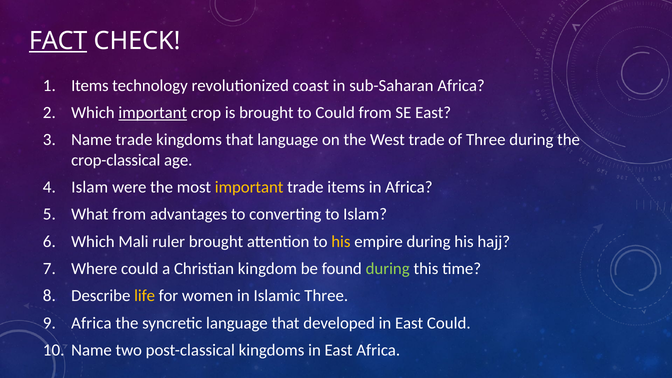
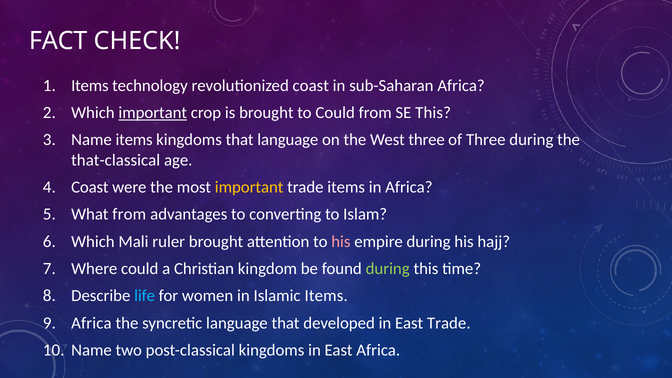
FACT underline: present -> none
SE East: East -> This
Name trade: trade -> items
West trade: trade -> three
crop-classical: crop-classical -> that-classical
Islam at (90, 187): Islam -> Coast
his at (341, 242) colour: yellow -> pink
life colour: yellow -> light blue
Islamic Three: Three -> Items
East Could: Could -> Trade
